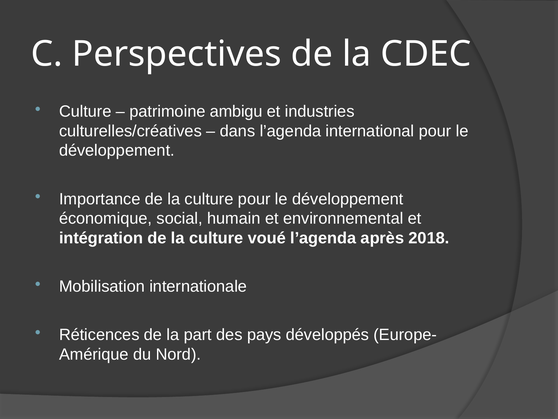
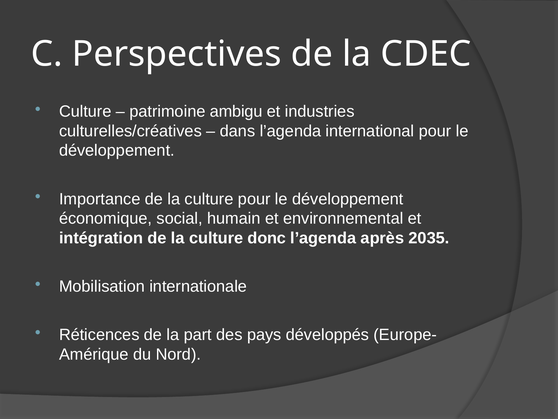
voué: voué -> donc
2018: 2018 -> 2035
